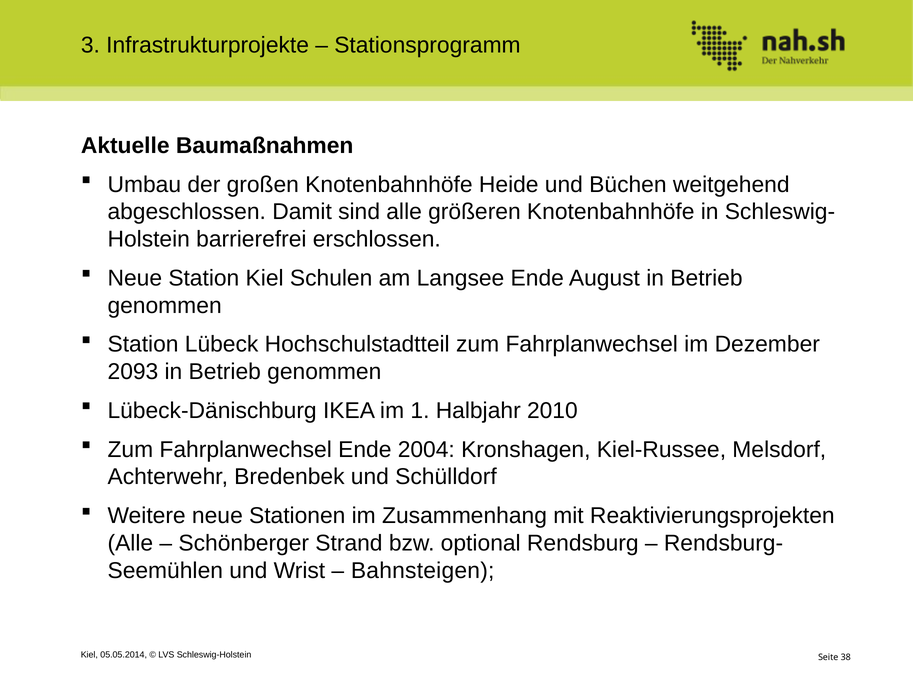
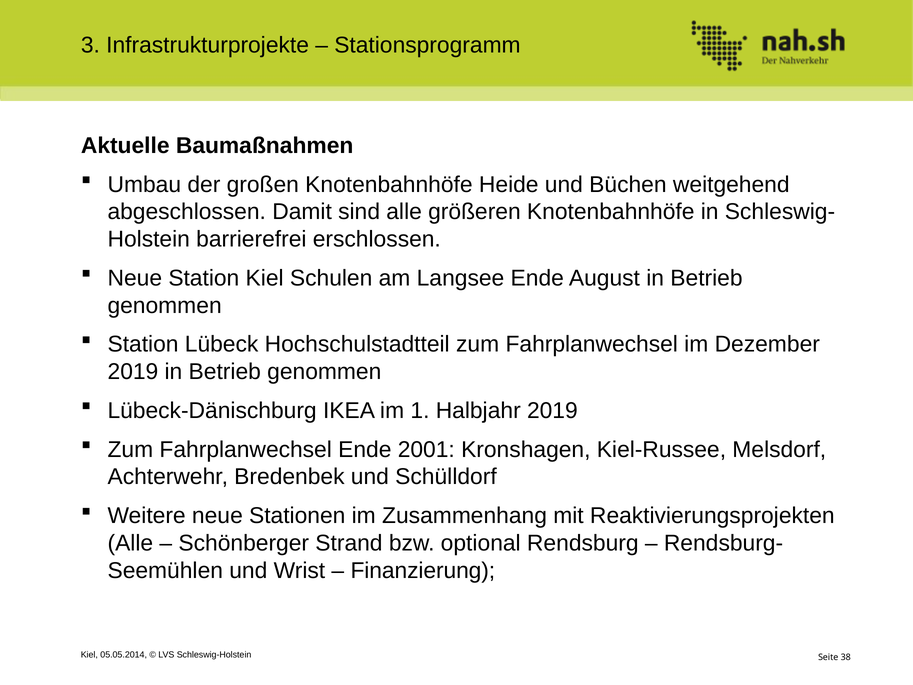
2093 at (133, 372): 2093 -> 2019
Halbjahr 2010: 2010 -> 2019
2004: 2004 -> 2001
Bahnsteigen: Bahnsteigen -> Finanzierung
